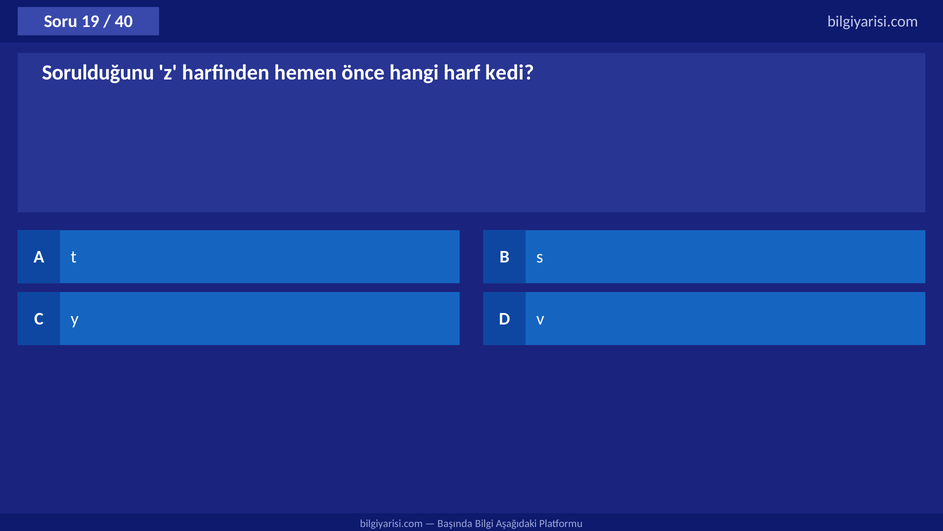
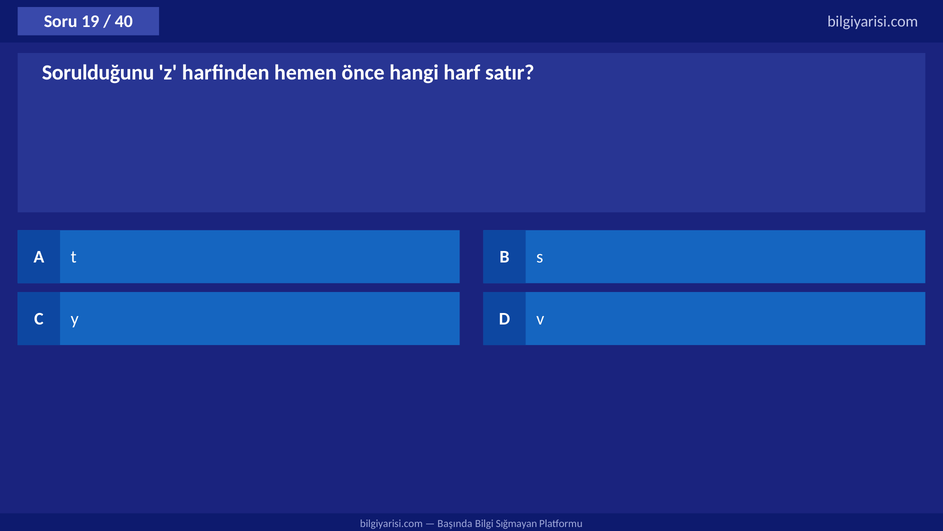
kedi: kedi -> satır
Aşağıdaki: Aşağıdaki -> Sığmayan
